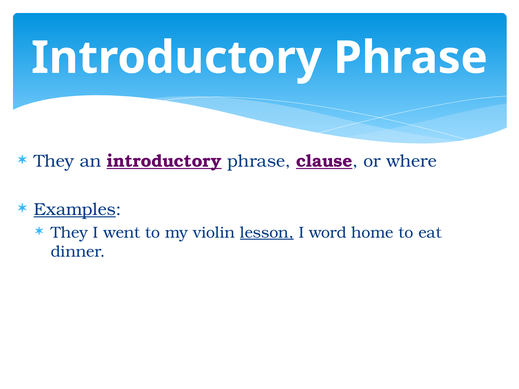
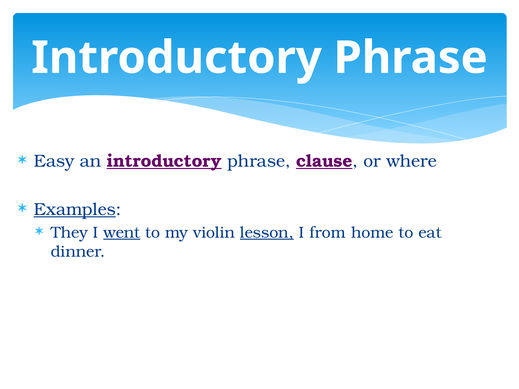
They at (54, 161): They -> Easy
went underline: none -> present
word: word -> from
